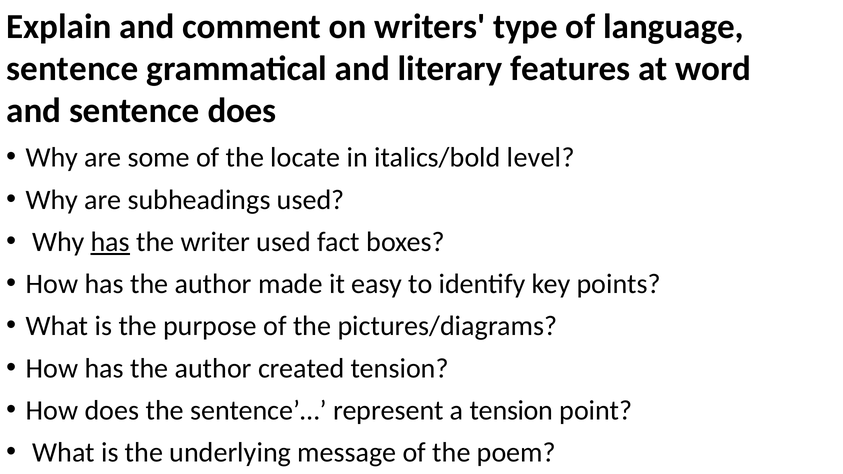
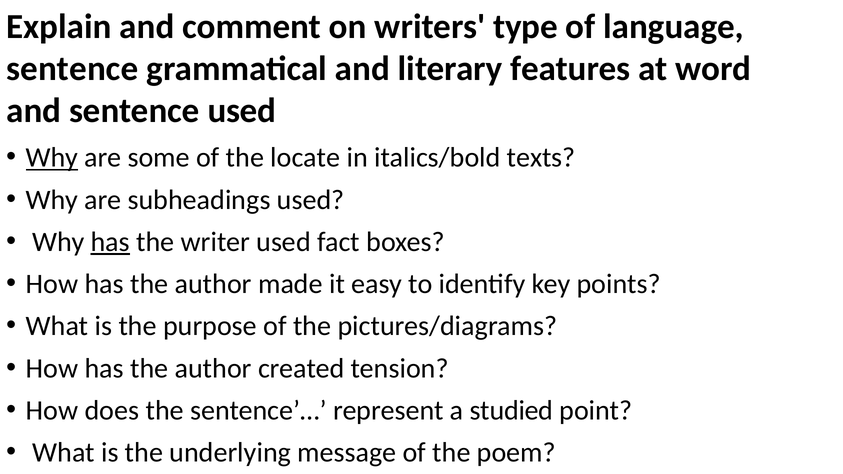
sentence does: does -> used
Why at (52, 158) underline: none -> present
level: level -> texts
a tension: tension -> studied
